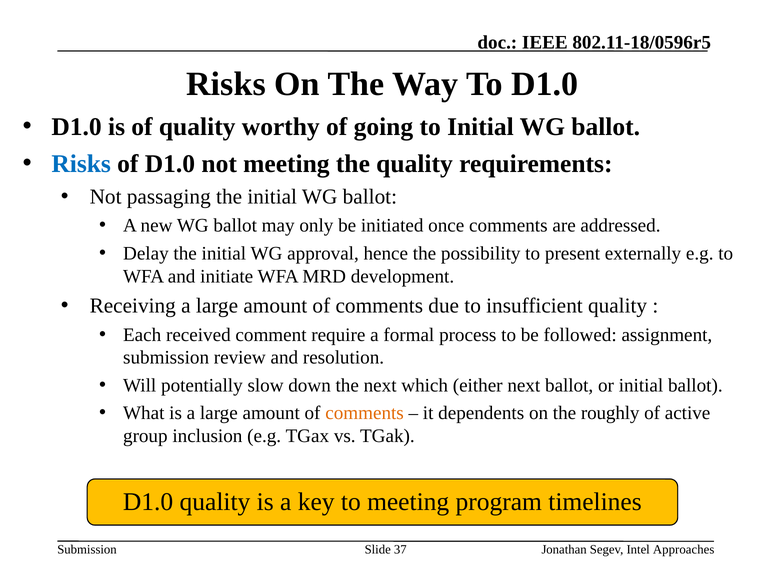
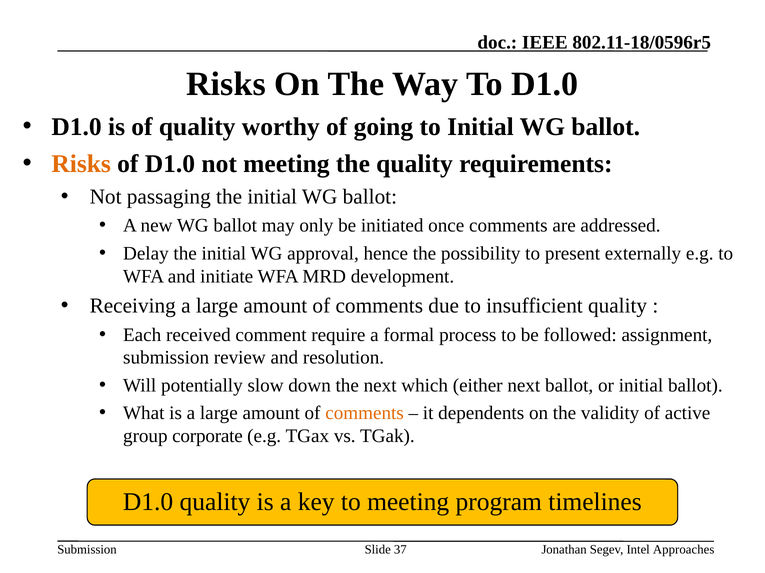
Risks at (81, 164) colour: blue -> orange
roughly: roughly -> validity
inclusion: inclusion -> corporate
